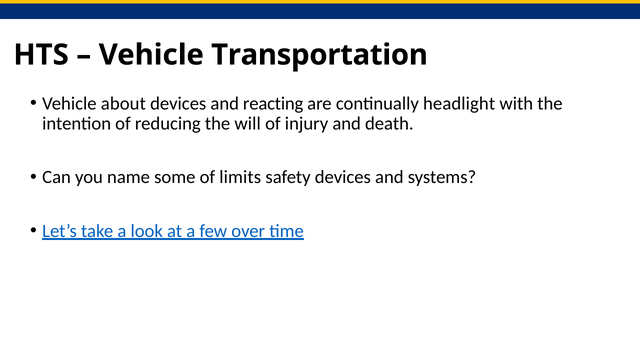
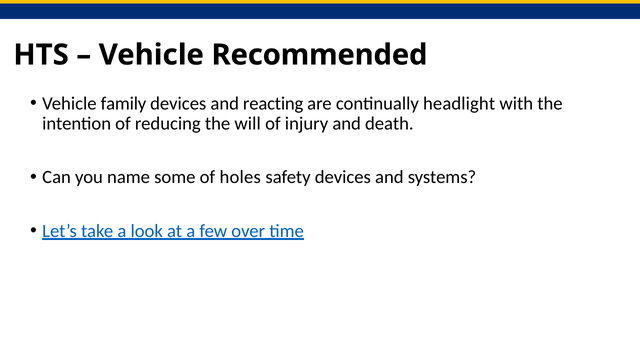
Transportation: Transportation -> Recommended
about: about -> family
limits: limits -> holes
